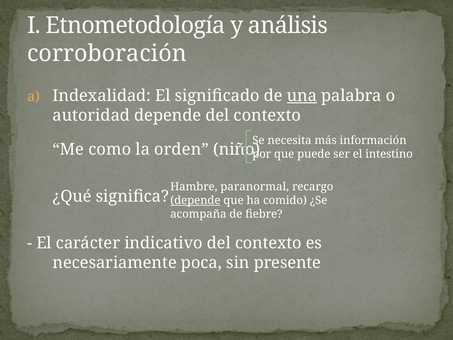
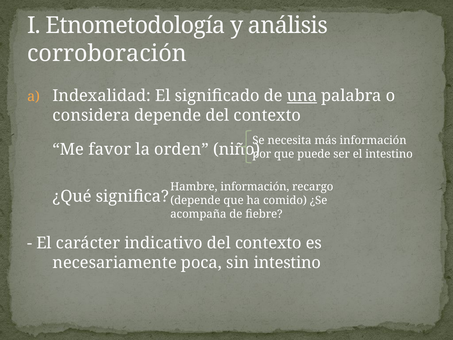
autoridad: autoridad -> considera
como: como -> favor
Hambre paranormal: paranormal -> información
depende at (195, 200) underline: present -> none
sin presente: presente -> intestino
